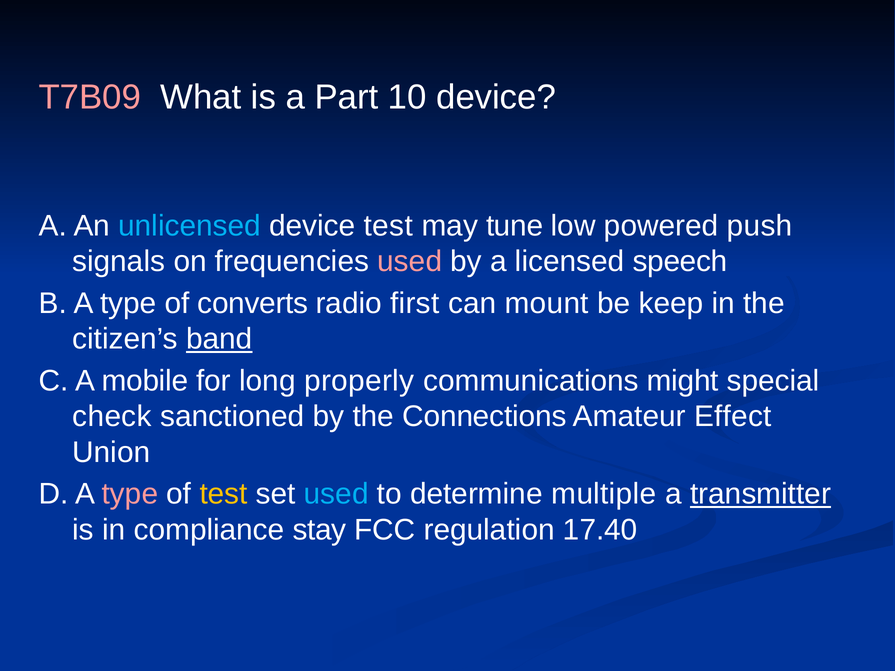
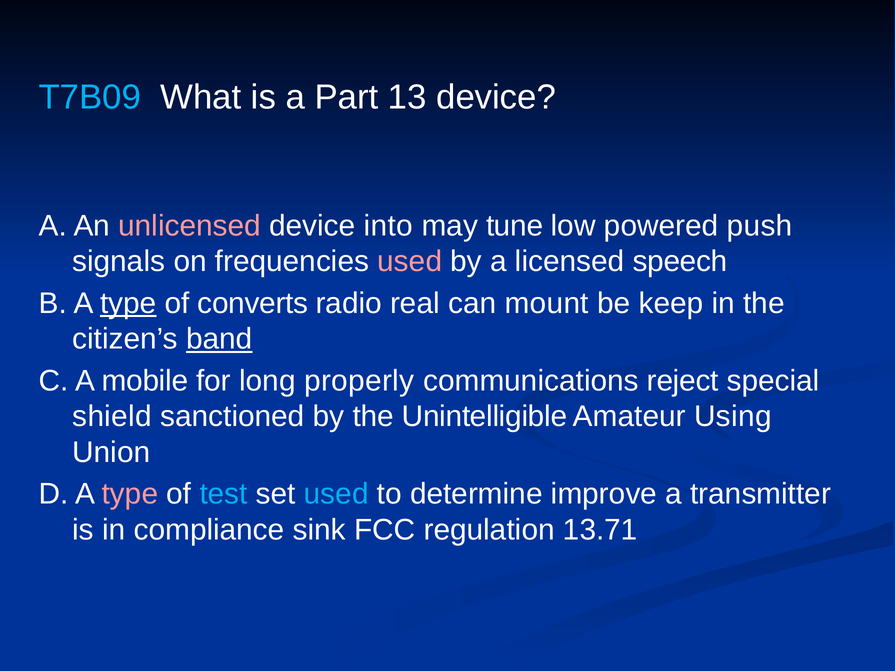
T7B09 colour: pink -> light blue
10: 10 -> 13
unlicensed colour: light blue -> pink
device test: test -> into
type at (128, 303) underline: none -> present
first: first -> real
might: might -> reject
check: check -> shield
Connections: Connections -> Unintelligible
Effect: Effect -> Using
test at (224, 494) colour: yellow -> light blue
multiple: multiple -> improve
transmitter underline: present -> none
stay: stay -> sink
17.40: 17.40 -> 13.71
